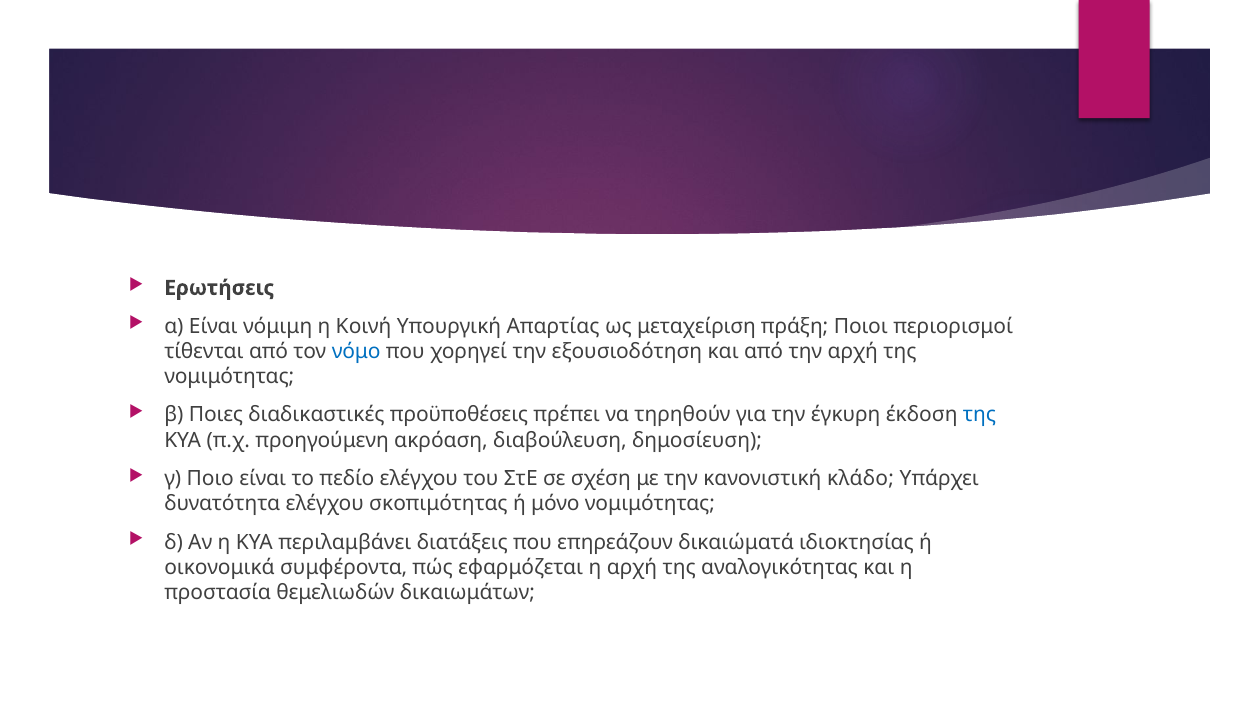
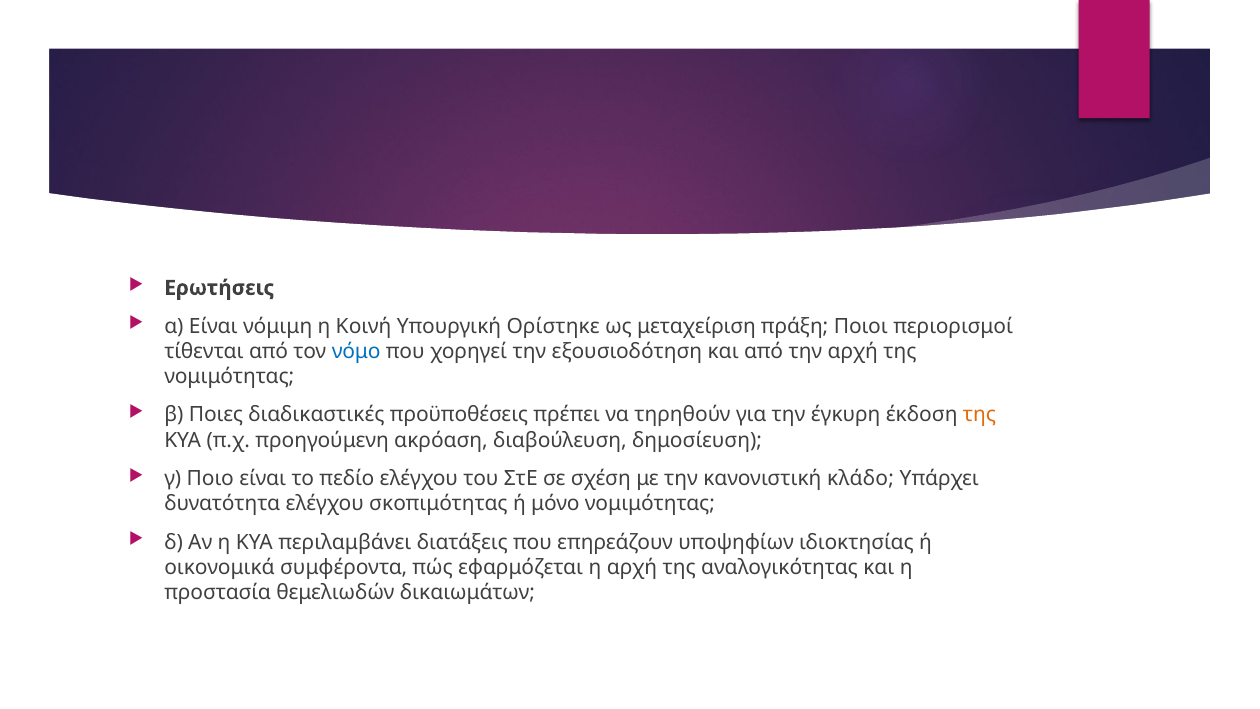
Απαρτίας: Απαρτίας -> Ορίστηκε
της at (979, 415) colour: blue -> orange
δικαιώματά: δικαιώματά -> υποψηφίων
